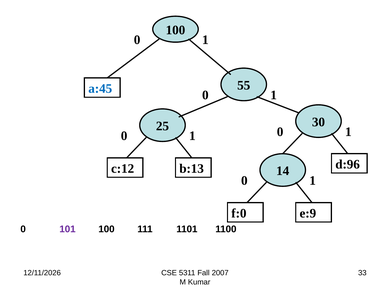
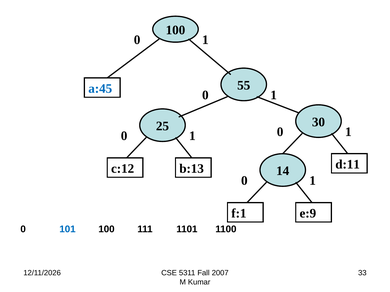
d:96: d:96 -> d:11
f:0: f:0 -> f:1
101 colour: purple -> blue
